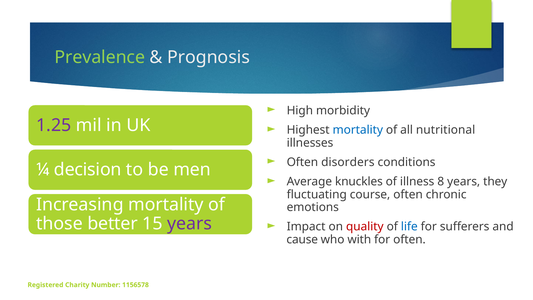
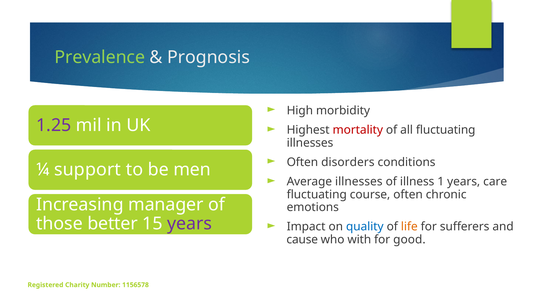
mortality at (358, 130) colour: blue -> red
all nutritional: nutritional -> fluctuating
decision: decision -> support
Average knuckles: knuckles -> illnesses
8: 8 -> 1
they: they -> care
Increasing mortality: mortality -> manager
quality colour: red -> blue
life colour: blue -> orange
for often: often -> good
